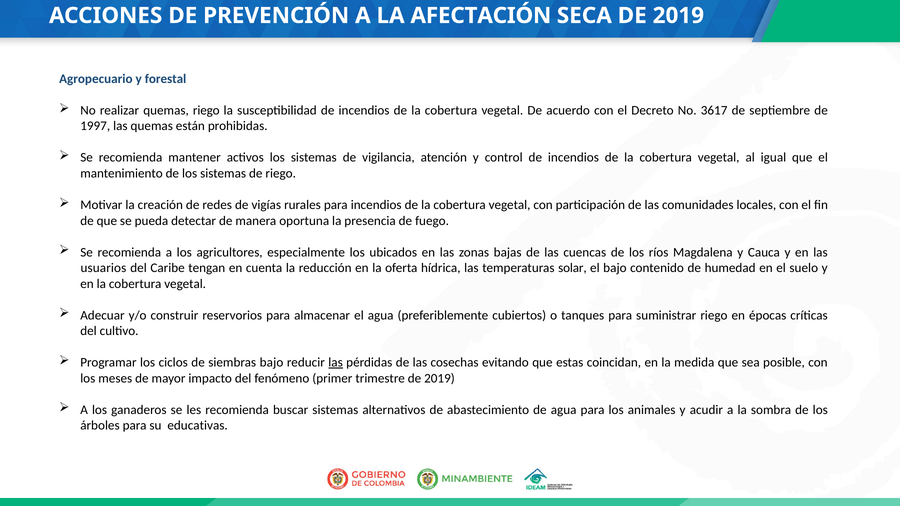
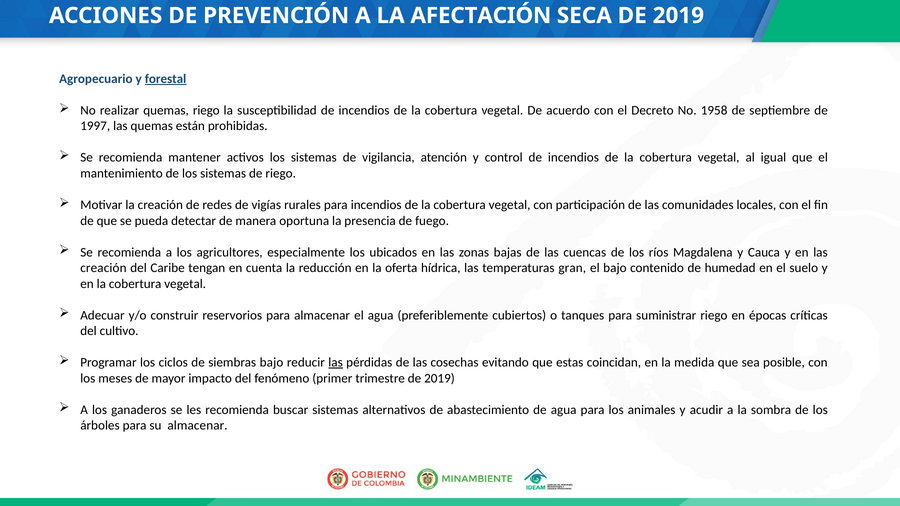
forestal underline: none -> present
3617: 3617 -> 1958
usuarios at (103, 268): usuarios -> creación
solar: solar -> gran
su educativas: educativas -> almacenar
